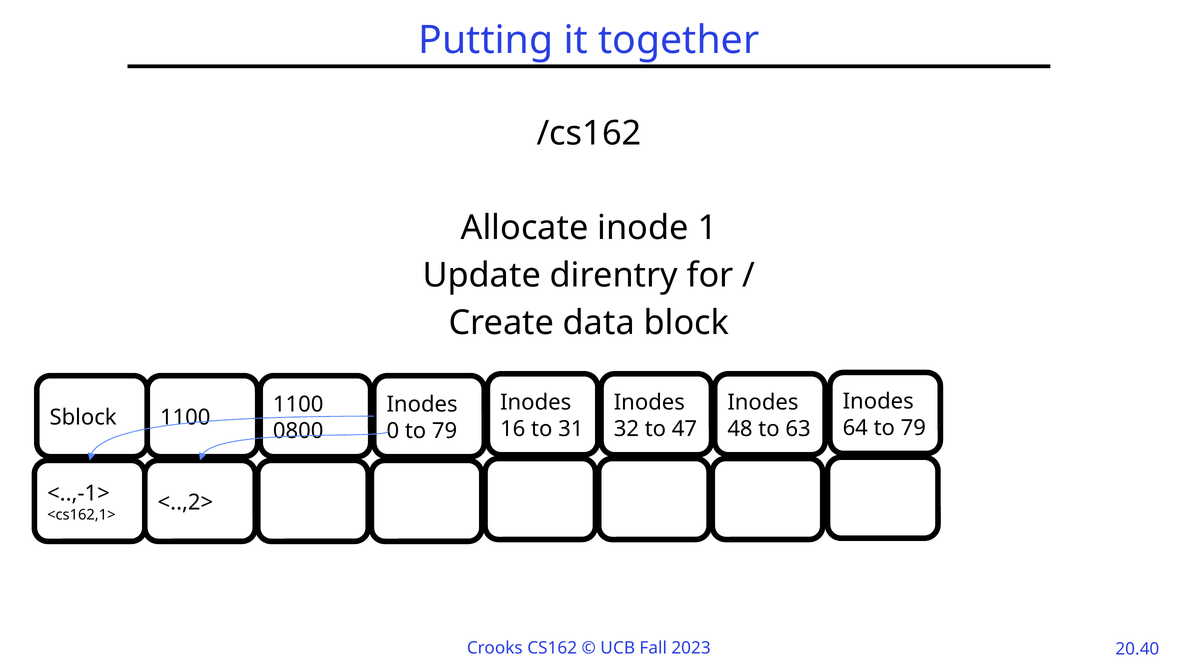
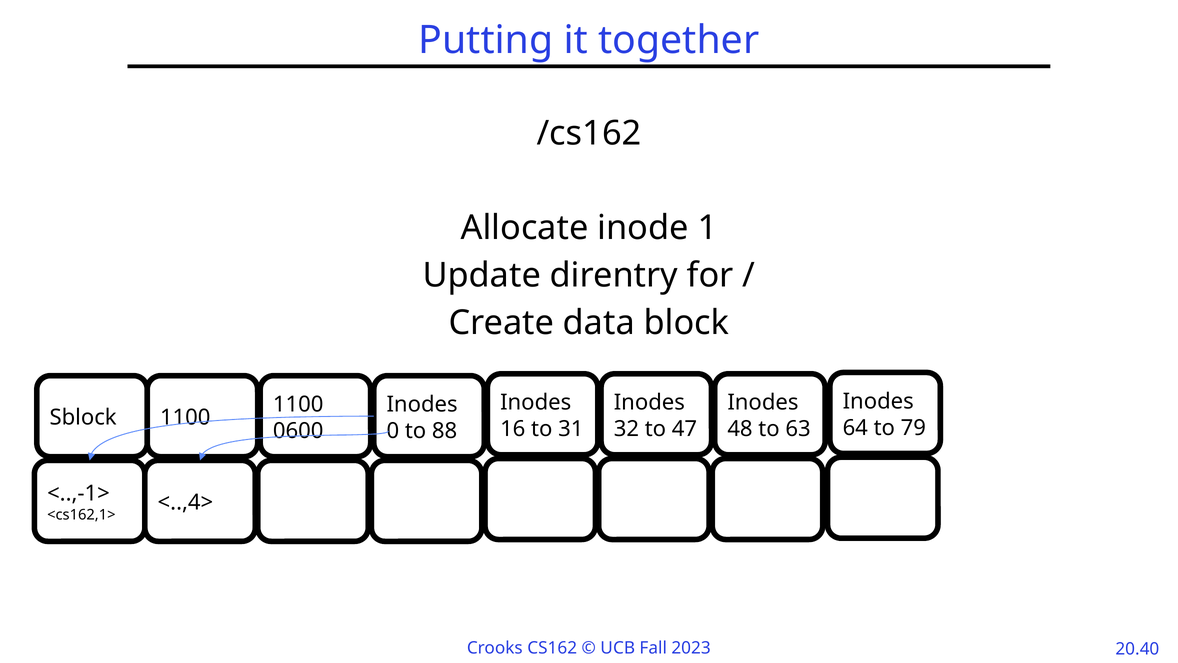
0800: 0800 -> 0600
0 to 79: 79 -> 88
<..,2>: <..,2> -> <..,4>
